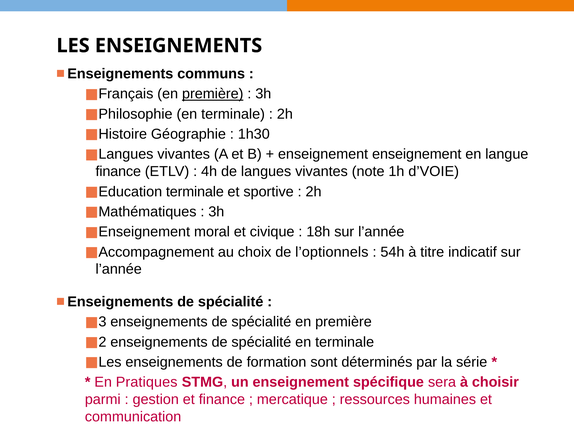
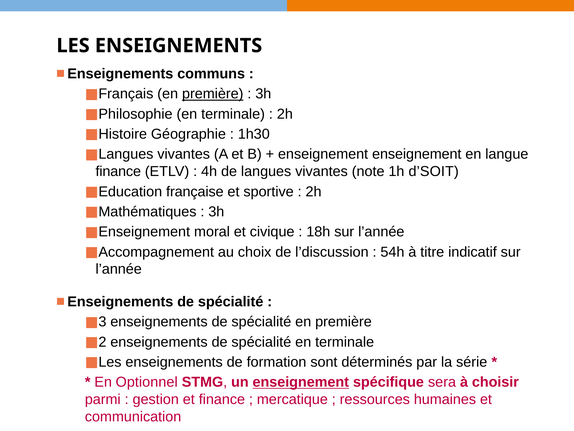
d’VOIE: d’VOIE -> d’SOIT
terminale at (195, 191): terminale -> française
l’optionnels: l’optionnels -> l’discussion
Pratiques: Pratiques -> Optionnel
enseignement at (301, 382) underline: none -> present
